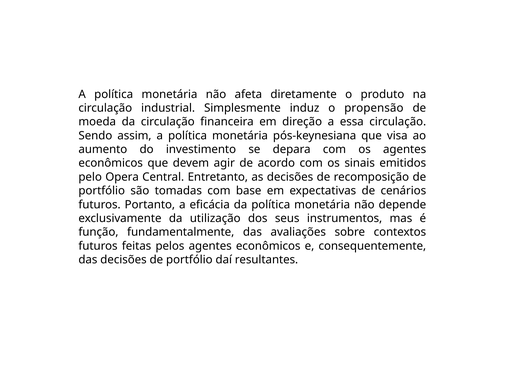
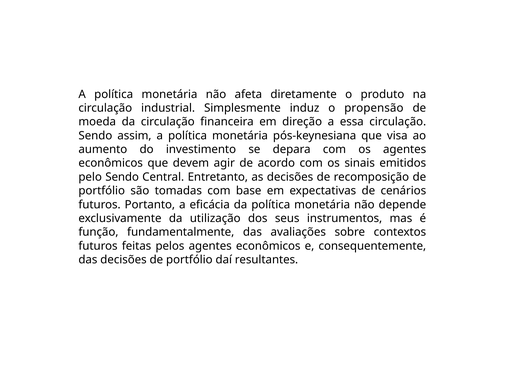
pelo Opera: Opera -> Sendo
